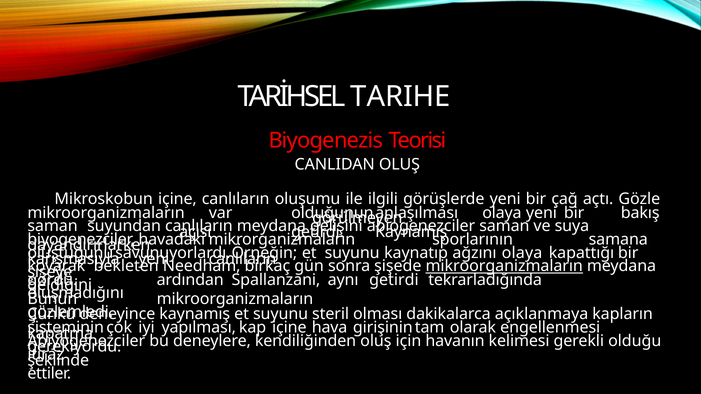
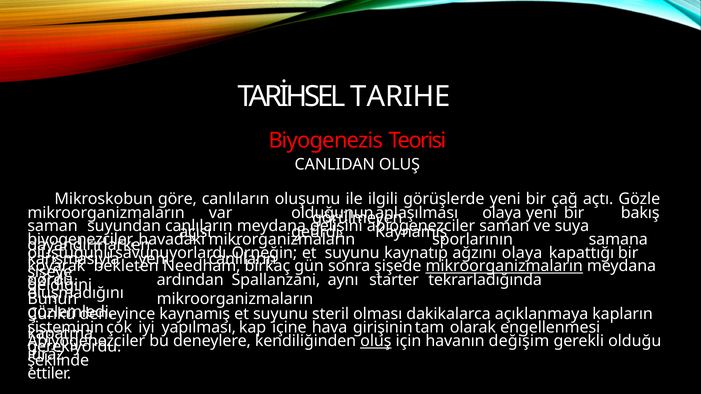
Mikroskobun içine: içine -> göre
aynı getirdi: getirdi -> starter
oluş at (376, 341) underline: none -> present
kelimesi: kelimesi -> değişim
